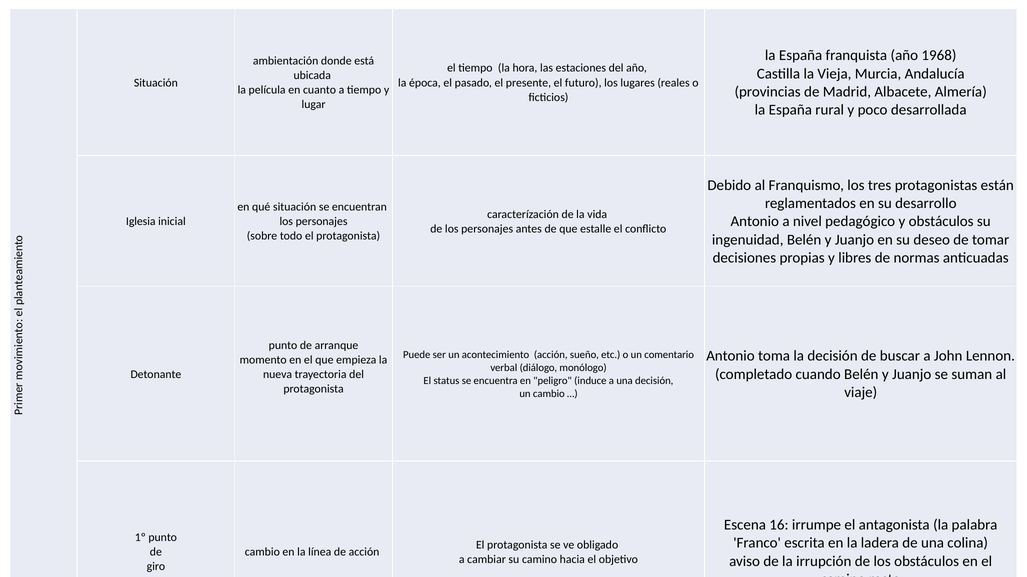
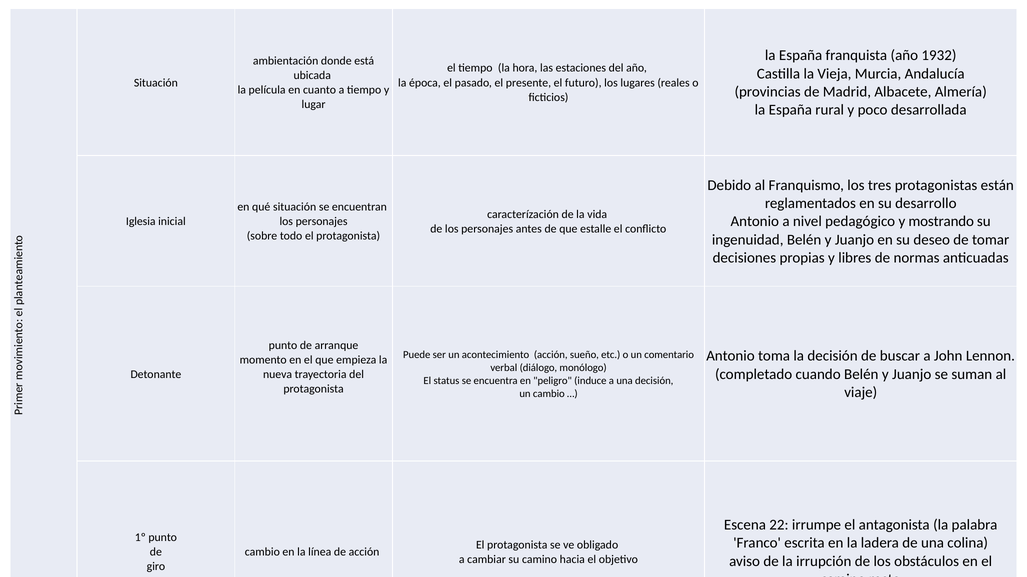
1968: 1968 -> 1932
y obstáculos: obstáculos -> mostrando
16: 16 -> 22
